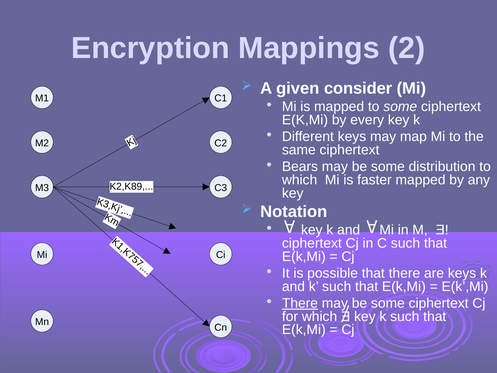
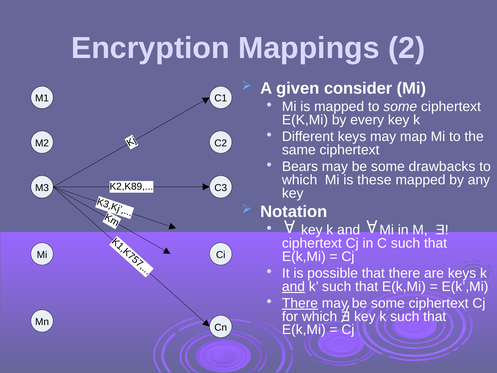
distribution: distribution -> drawbacks
faster: faster -> these
and at (293, 286) underline: none -> present
